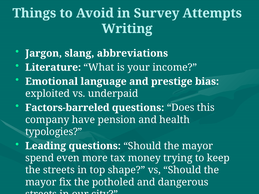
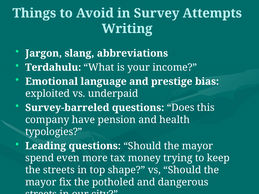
Literature: Literature -> Terdahulu
Factors-barreled: Factors-barreled -> Survey-barreled
